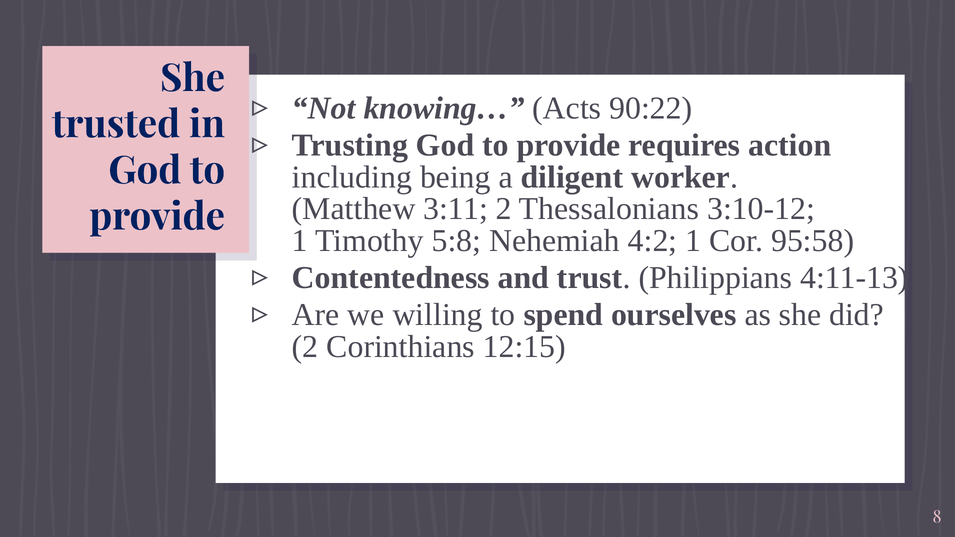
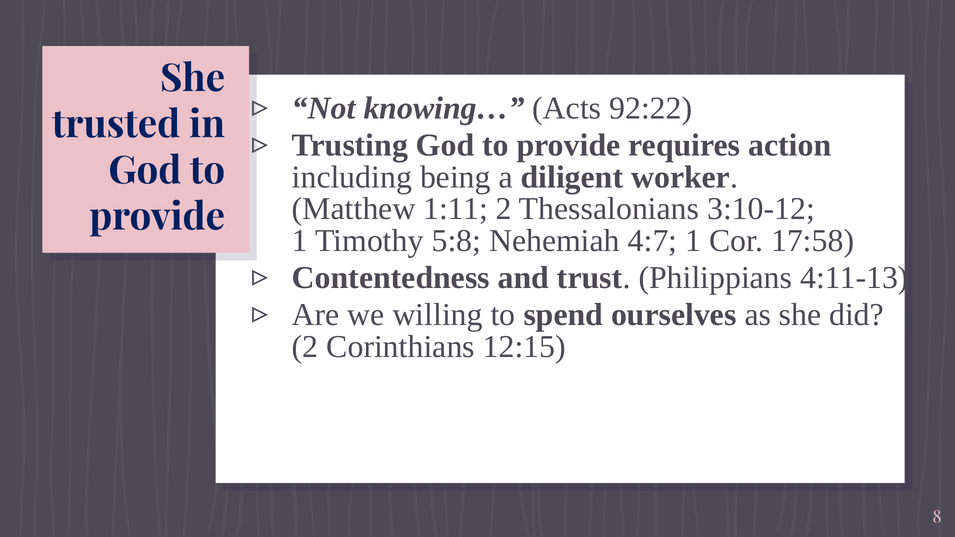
90:22: 90:22 -> 92:22
3:11: 3:11 -> 1:11
4:2: 4:2 -> 4:7
95:58: 95:58 -> 17:58
